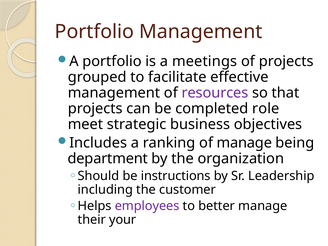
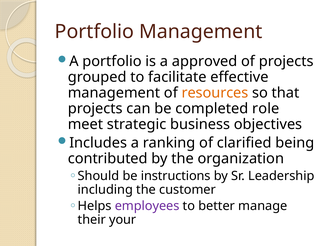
meetings: meetings -> approved
resources colour: purple -> orange
of manage: manage -> clarified
department: department -> contributed
